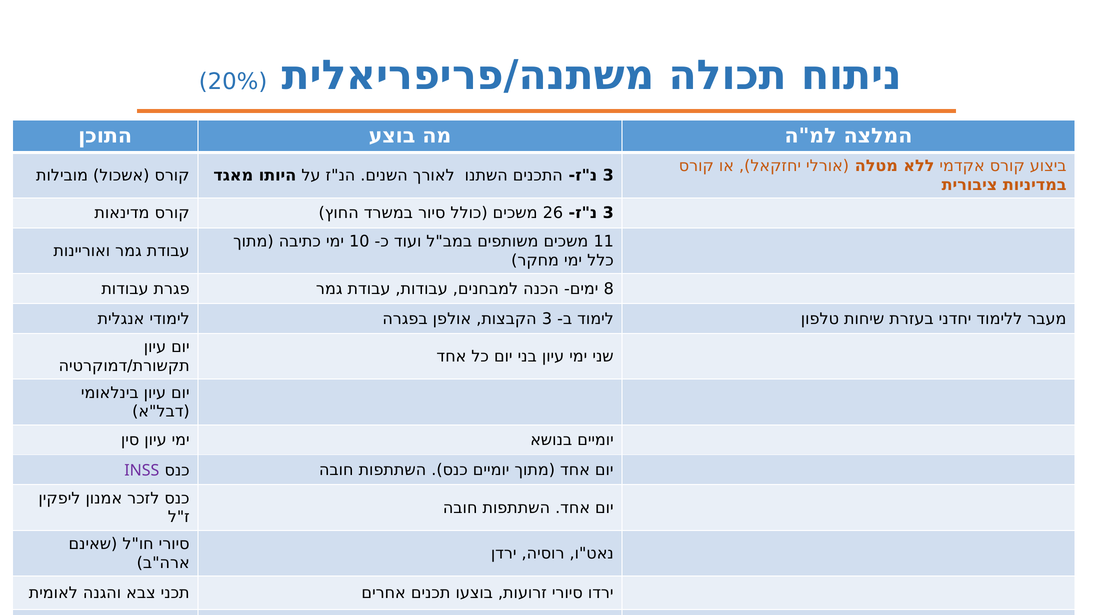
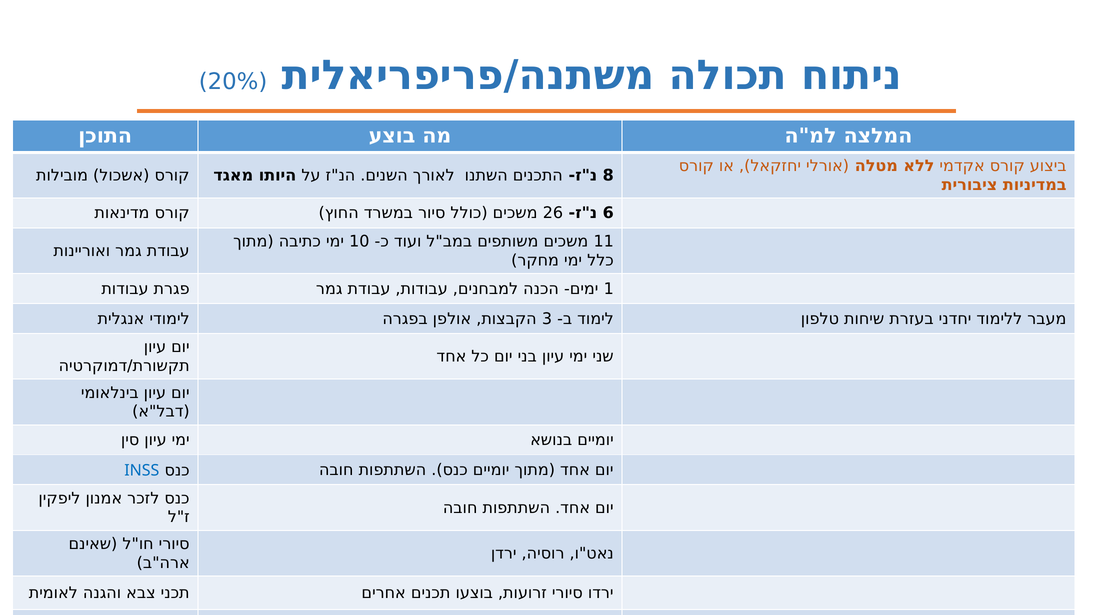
3 at (608, 176): 3 -> 8
3 at (608, 213): 3 -> 6
8: 8 -> 1
INSS colour: purple -> blue
